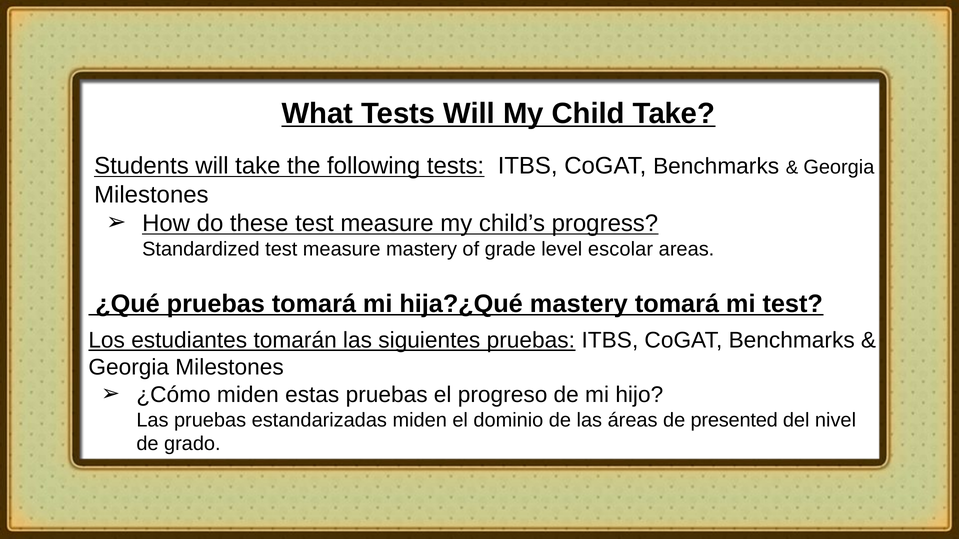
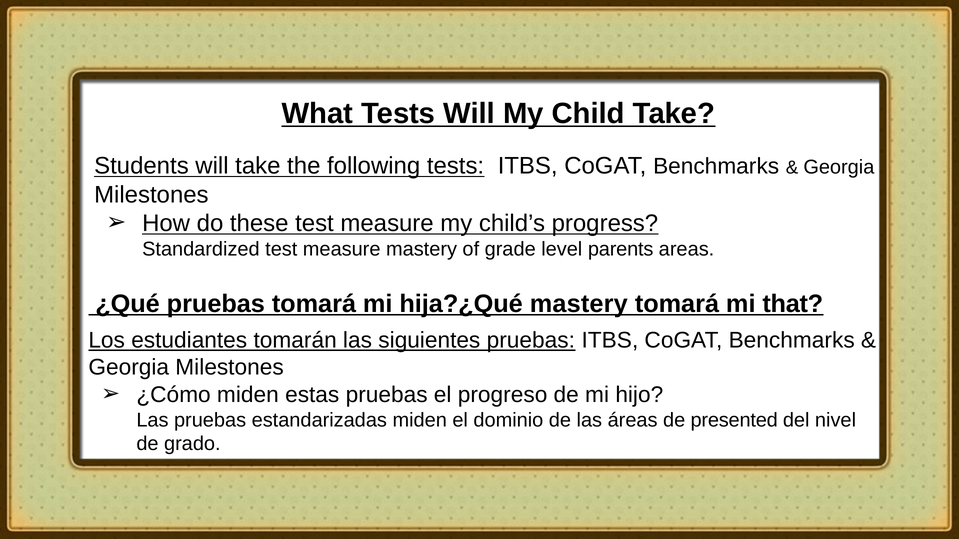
escolar: escolar -> parents
mi test: test -> that
